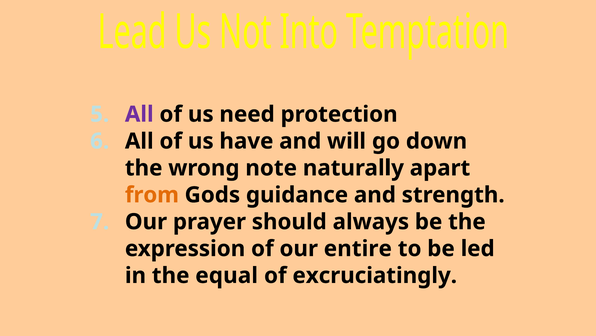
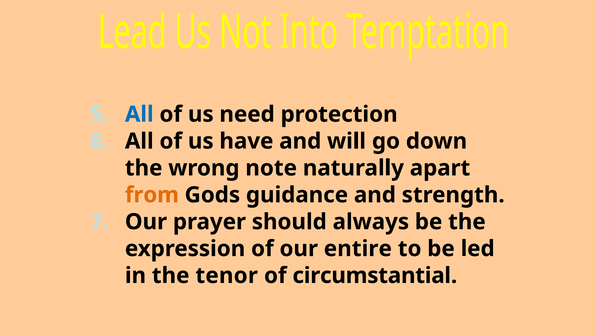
All at (139, 114) colour: purple -> blue
equal: equal -> tenor
excruciatingly: excruciatingly -> circumstantial
